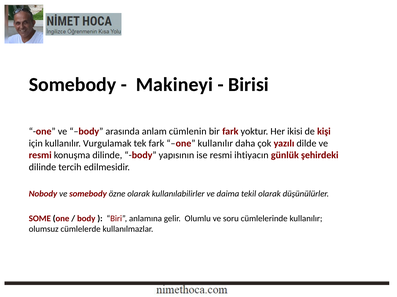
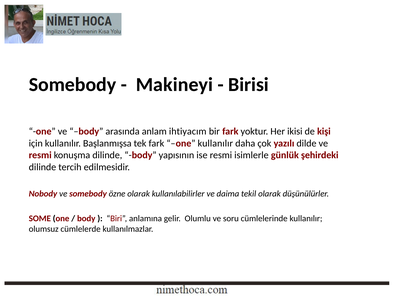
cümlenin: cümlenin -> ihtiyacım
Vurgulamak: Vurgulamak -> Başlanmışsa
ihtiyacın: ihtiyacın -> isimlerle
